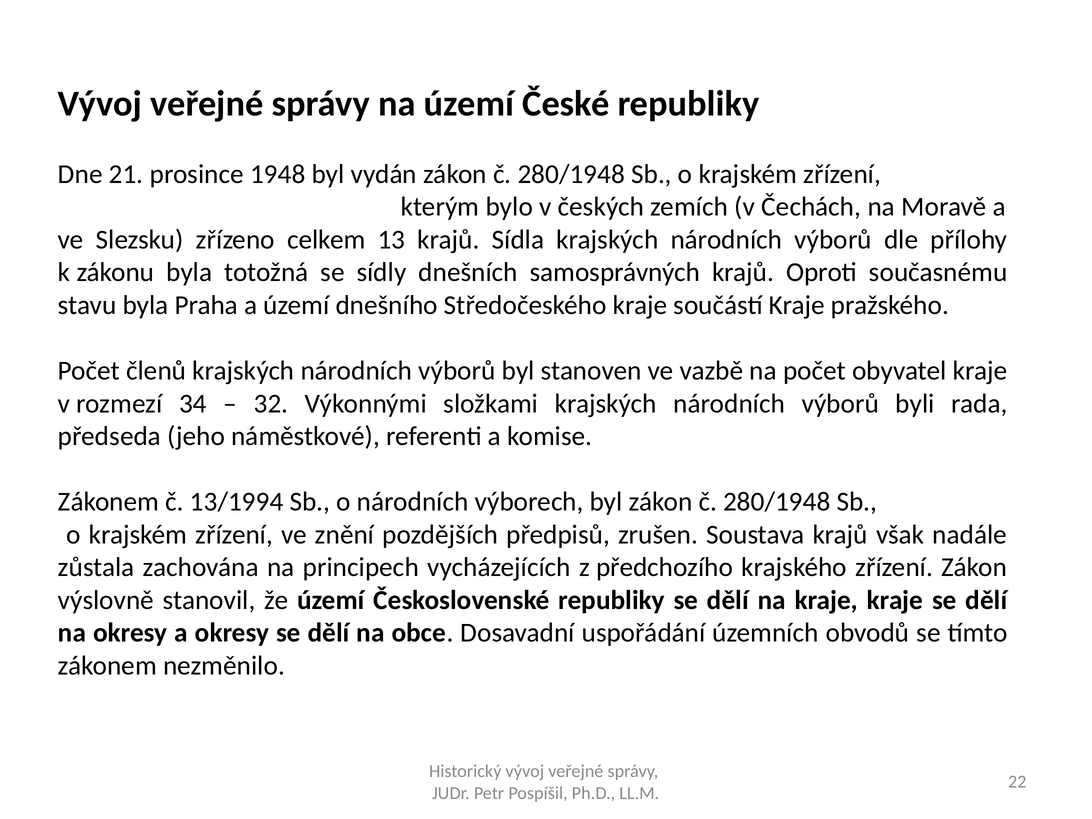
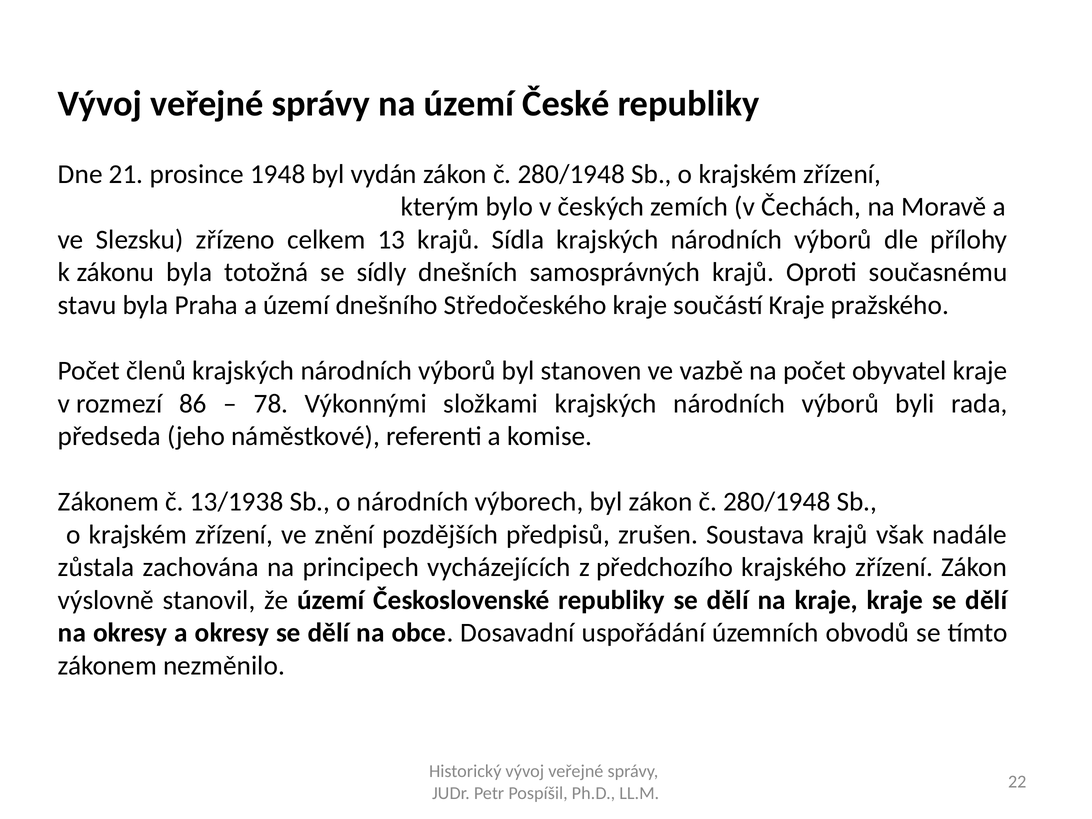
34: 34 -> 86
32: 32 -> 78
13/1994: 13/1994 -> 13/1938
